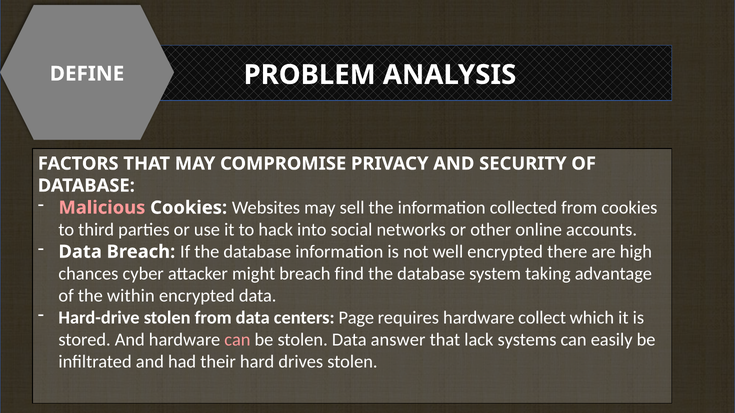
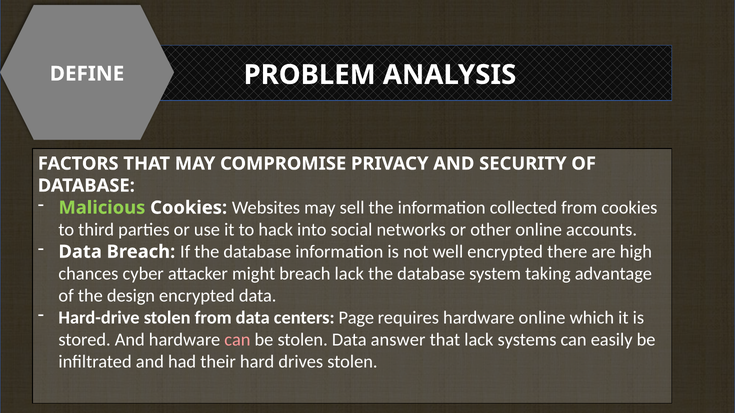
Malicious colour: pink -> light green
breach find: find -> lack
within: within -> design
hardware collect: collect -> online
